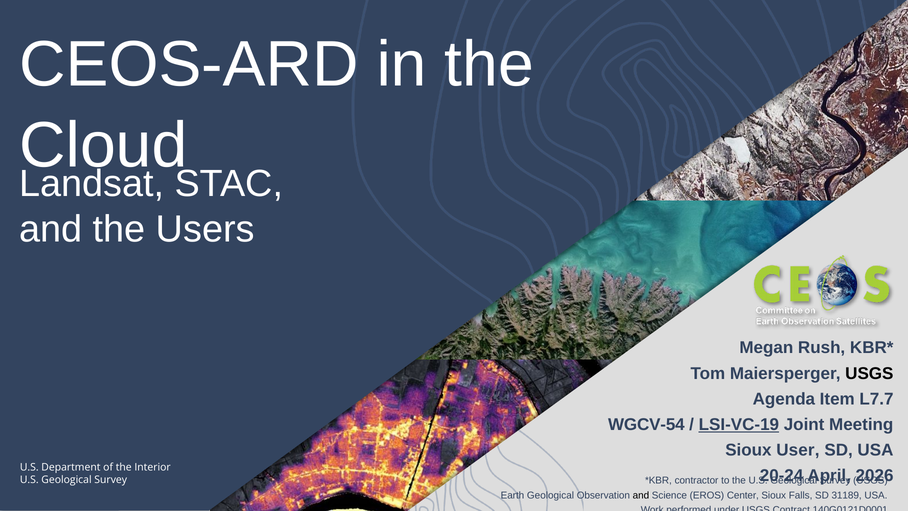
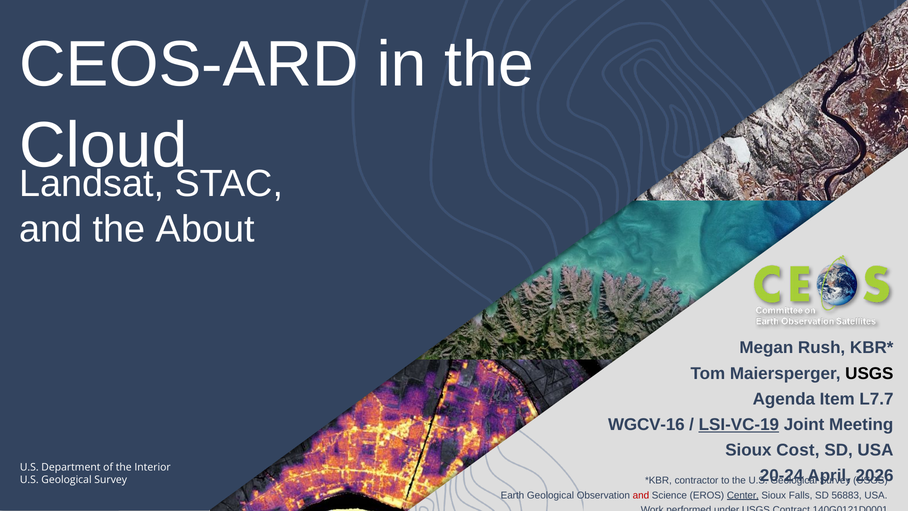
Users: Users -> About
WGCV-54: WGCV-54 -> WGCV-16
User: User -> Cost
and at (641, 495) colour: black -> red
Center underline: none -> present
31189: 31189 -> 56883
